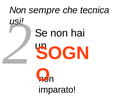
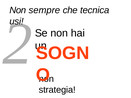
imparato: imparato -> strategia
